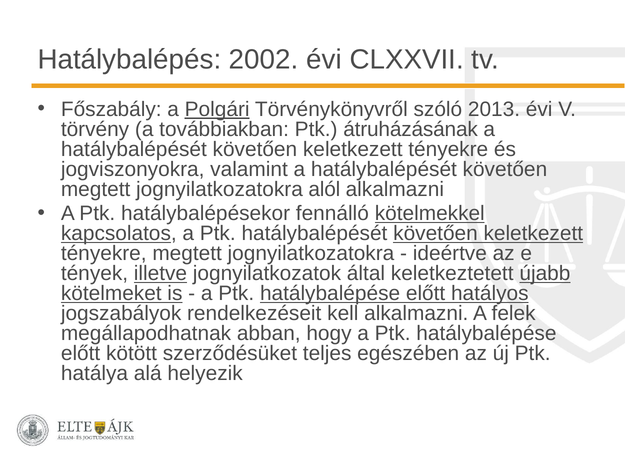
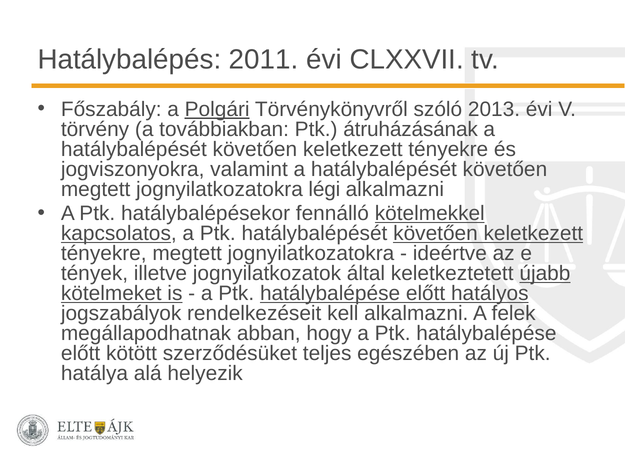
2002: 2002 -> 2011
alól: alól -> légi
illetve underline: present -> none
